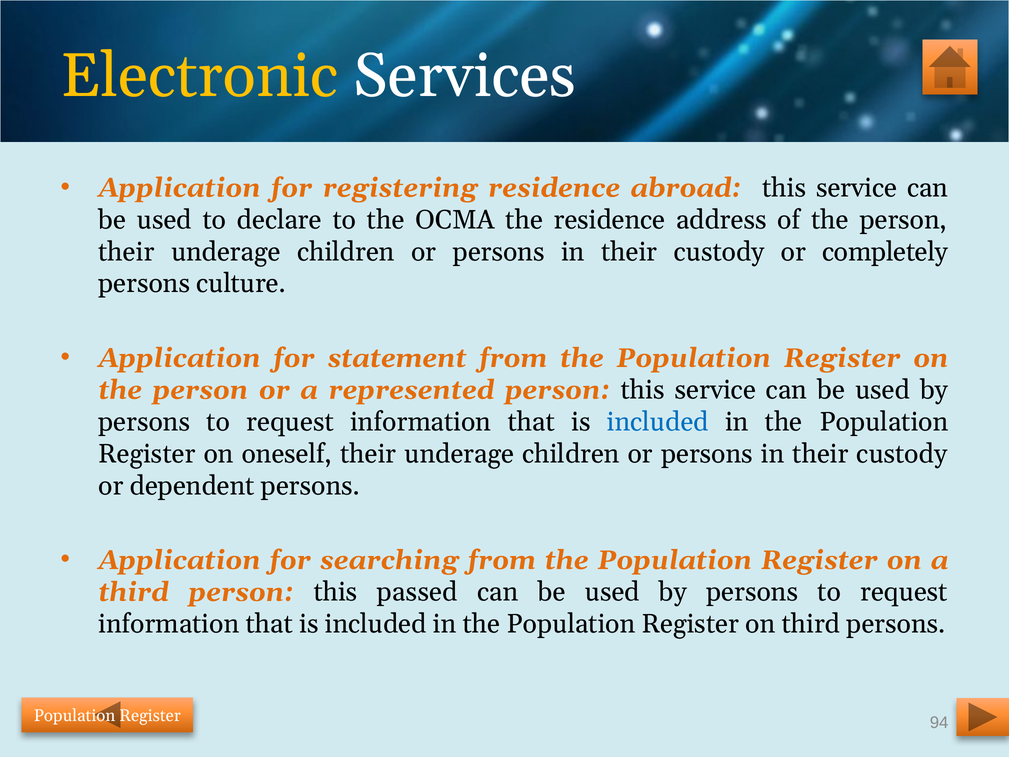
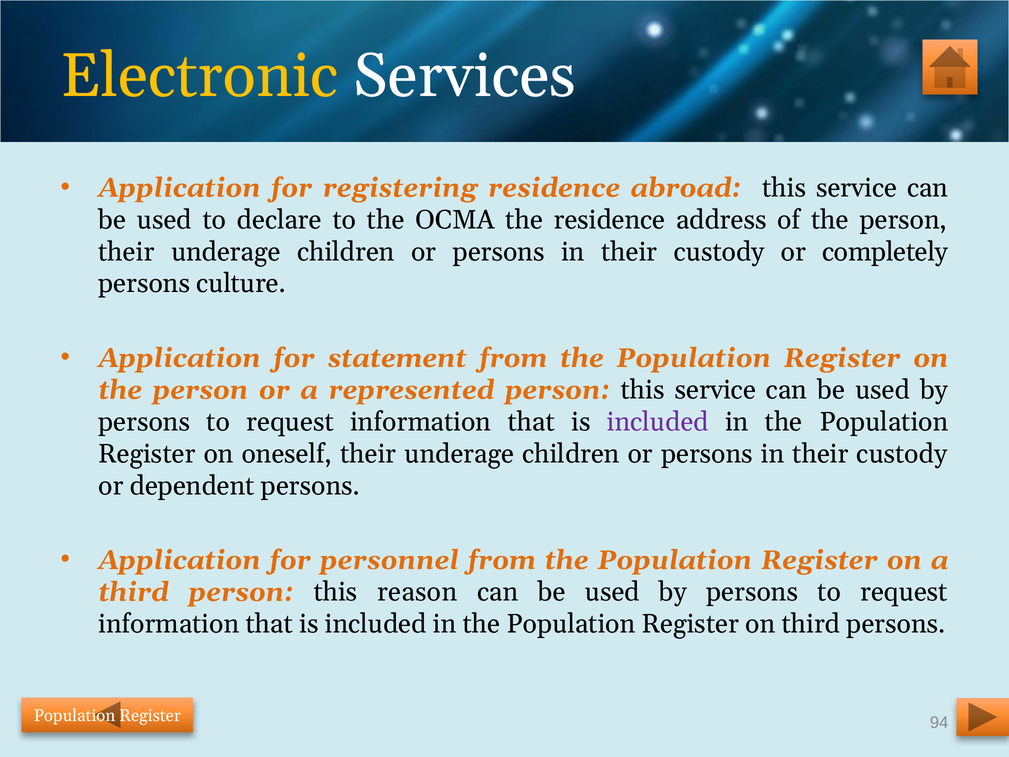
included at (658, 422) colour: blue -> purple
searching: searching -> personnel
passed: passed -> reason
